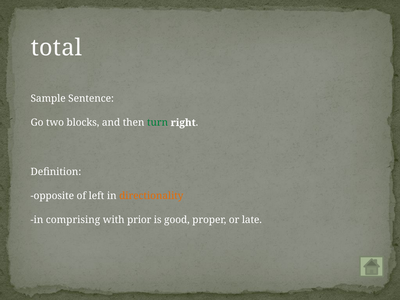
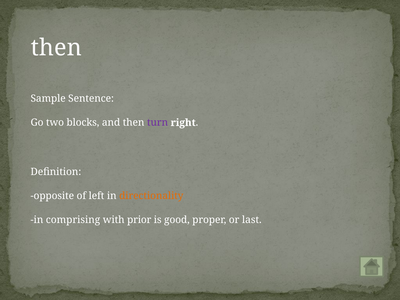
total at (56, 48): total -> then
turn colour: green -> purple
late: late -> last
